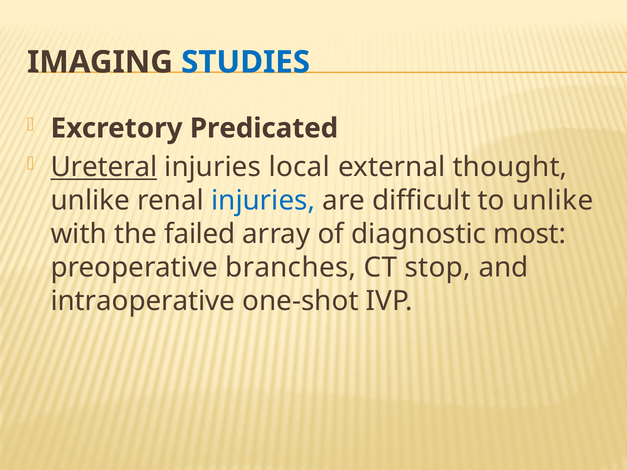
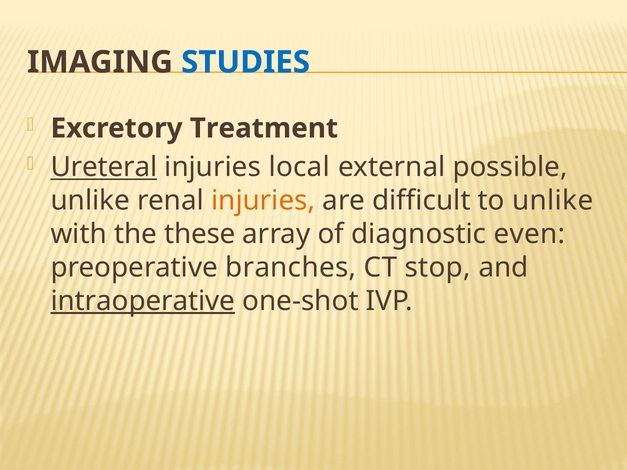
Predicated: Predicated -> Treatment
thought: thought -> possible
injuries at (263, 201) colour: blue -> orange
failed: failed -> these
most: most -> even
intraoperative underline: none -> present
